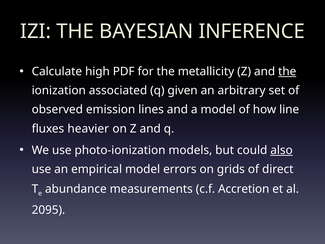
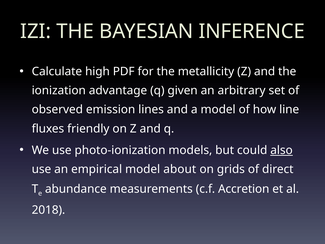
the at (287, 71) underline: present -> none
associated: associated -> advantage
heavier: heavier -> friendly
errors: errors -> about
2095: 2095 -> 2018
